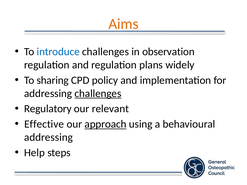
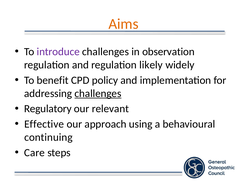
introduce colour: blue -> purple
plans: plans -> likely
sharing: sharing -> benefit
approach underline: present -> none
addressing at (48, 137): addressing -> continuing
Help: Help -> Care
